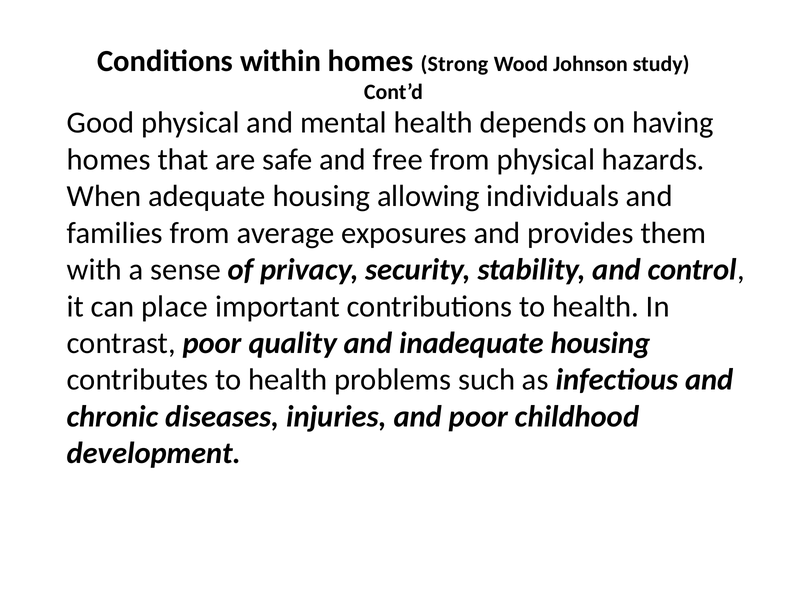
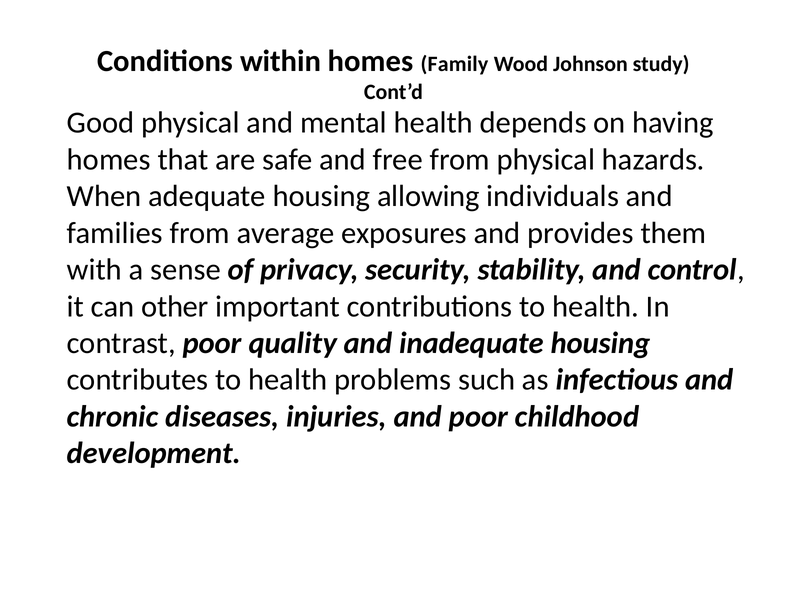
Strong: Strong -> Family
place: place -> other
